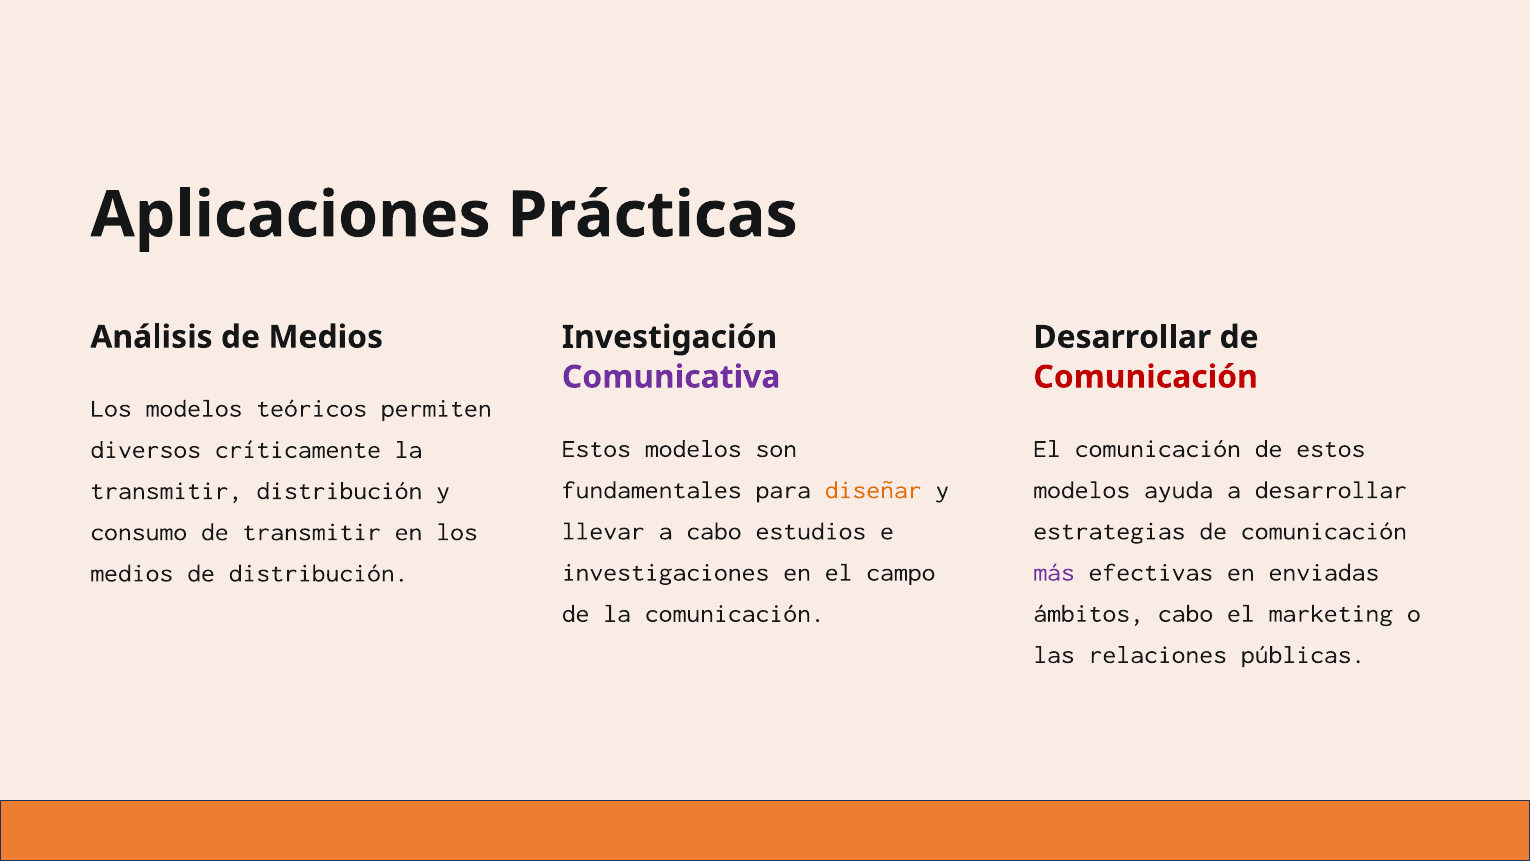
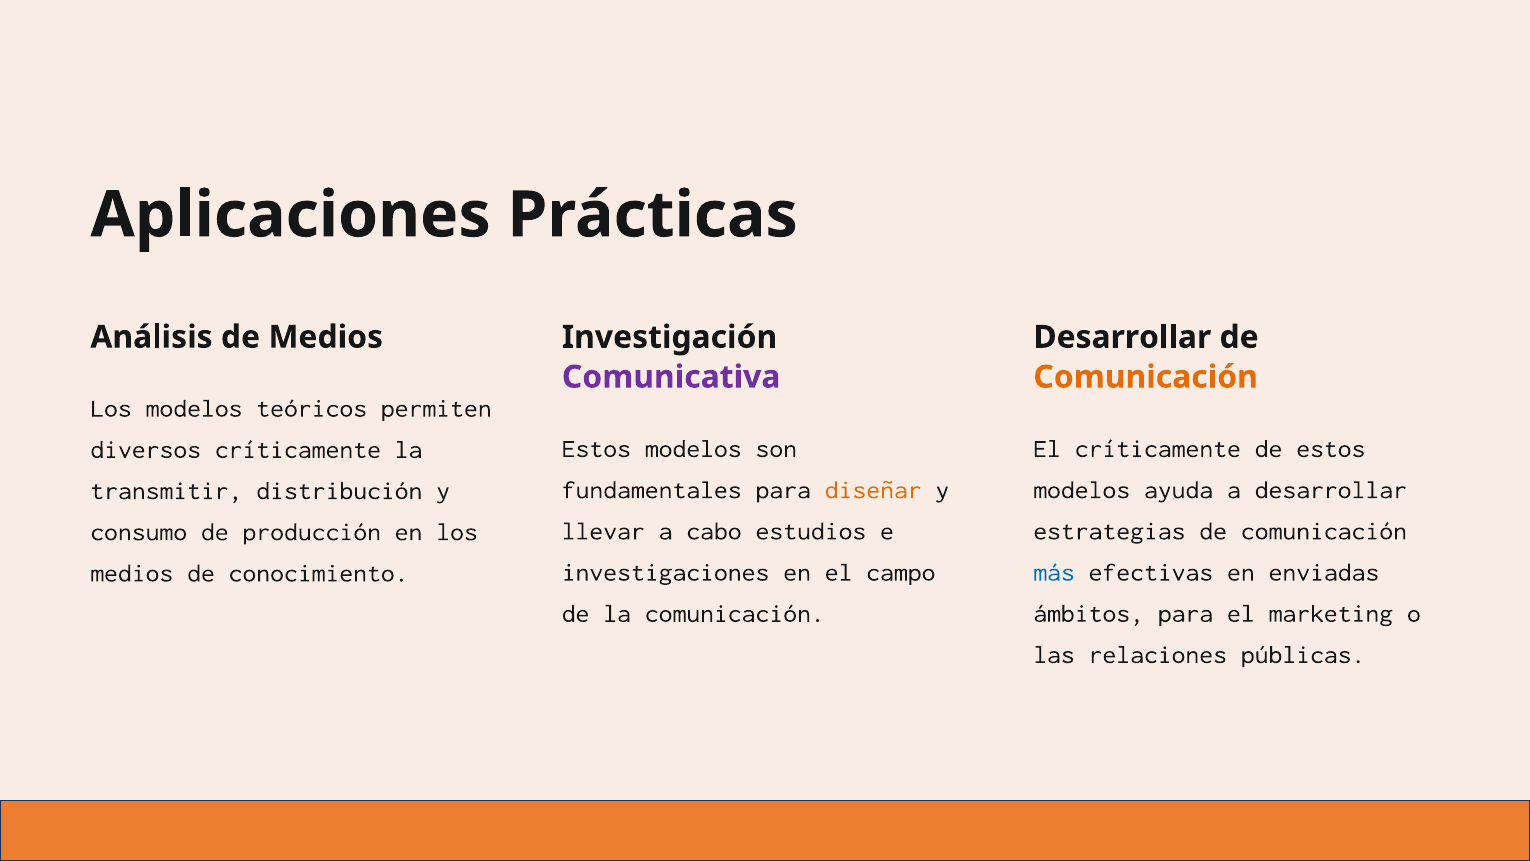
Comunicación at (1146, 377) colour: red -> orange
El comunicación: comunicación -> críticamente
de transmitir: transmitir -> producción
más colour: purple -> blue
de distribución: distribución -> conocimiento
ámbitos cabo: cabo -> para
